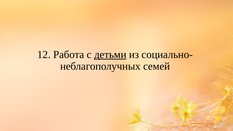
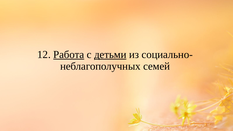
Работа underline: none -> present
